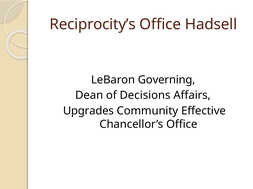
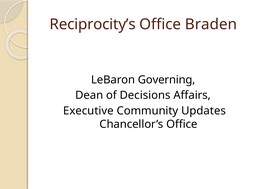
Hadsell: Hadsell -> Braden
Upgrades: Upgrades -> Executive
Effective: Effective -> Updates
